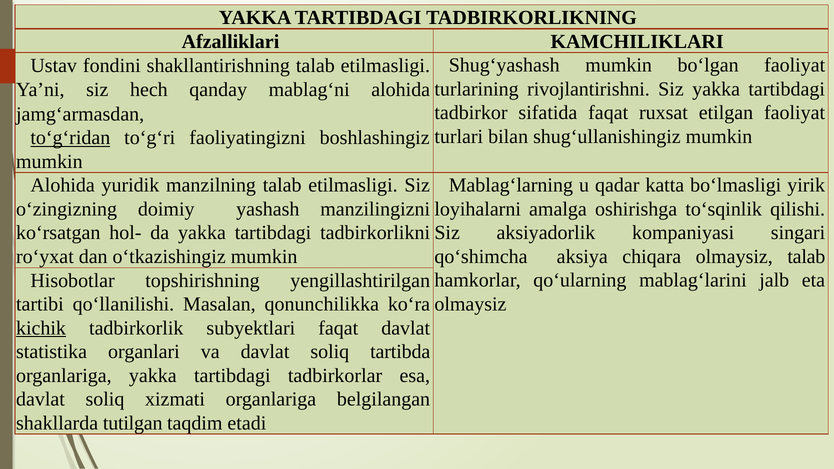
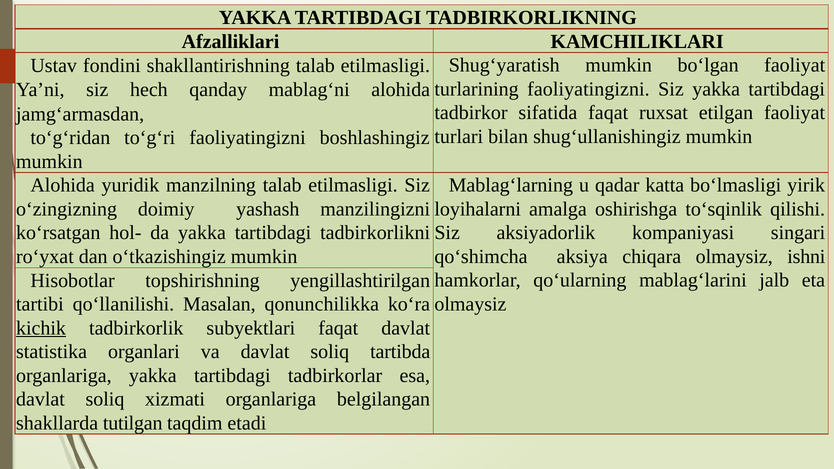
Shug‘yashash: Shug‘yashash -> Shug‘yaratish
turlarining rivojlantirishni: rivojlantirishni -> faoliyatingizni
to‘g‘ridan underline: present -> none
olmaysiz talab: talab -> ishni
